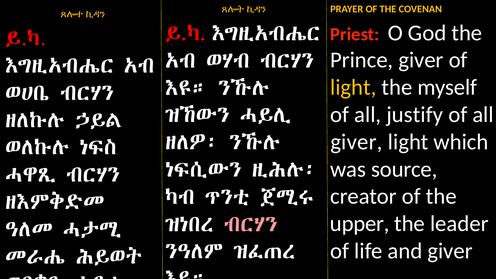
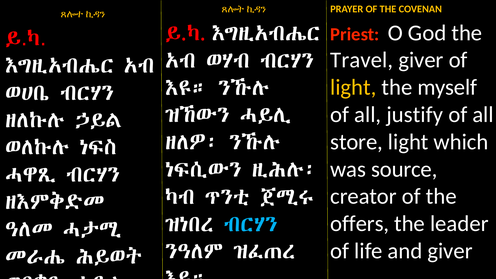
Prince: Prince -> Travel
giver at (356, 142): giver -> store
upper: upper -> offers
ብርሃን at (251, 224) colour: pink -> light blue
